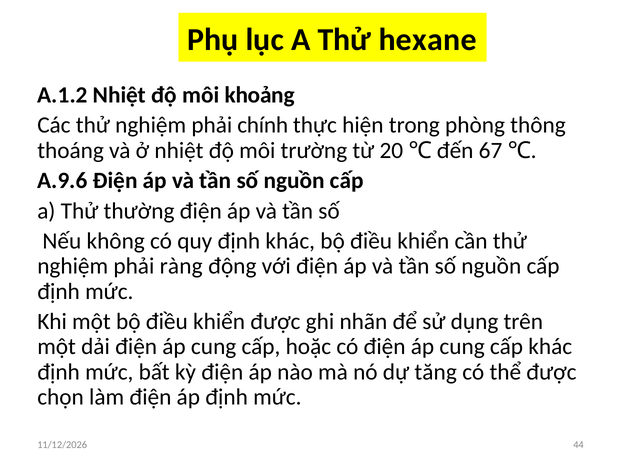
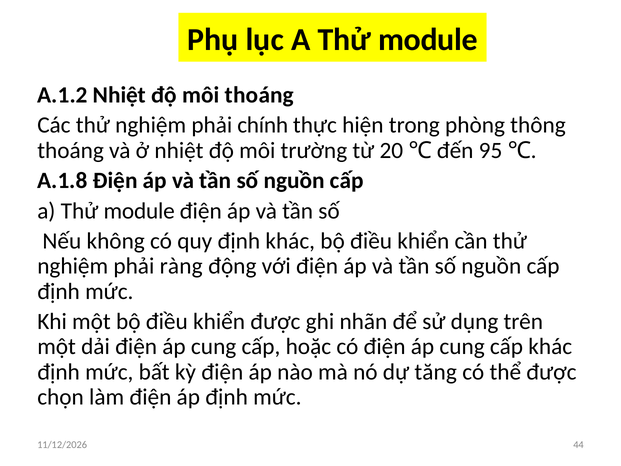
lục A Thử hexane: hexane -> module
môi khoảng: khoảng -> thoáng
67: 67 -> 95
A.9.6: A.9.6 -> A.1.8
thường at (139, 211): thường -> module
